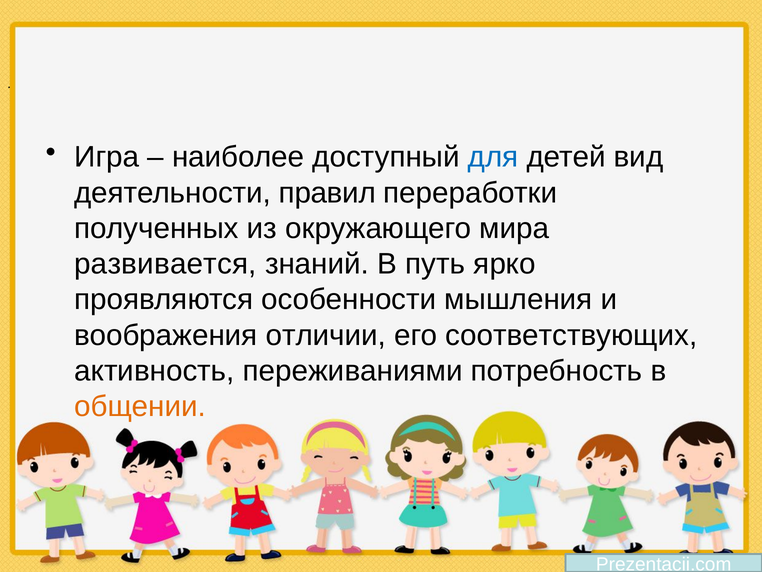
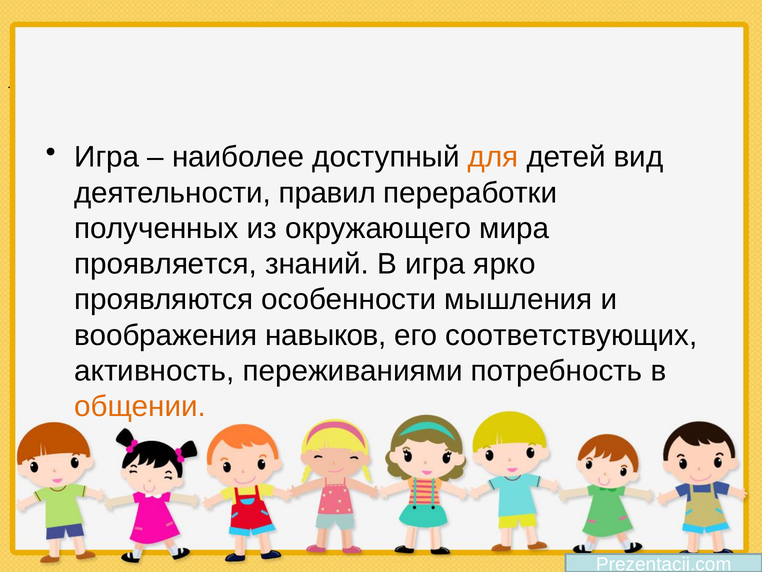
для colour: blue -> orange
развивается: развивается -> проявляется
В путь: путь -> игра
отличии: отличии -> навыков
